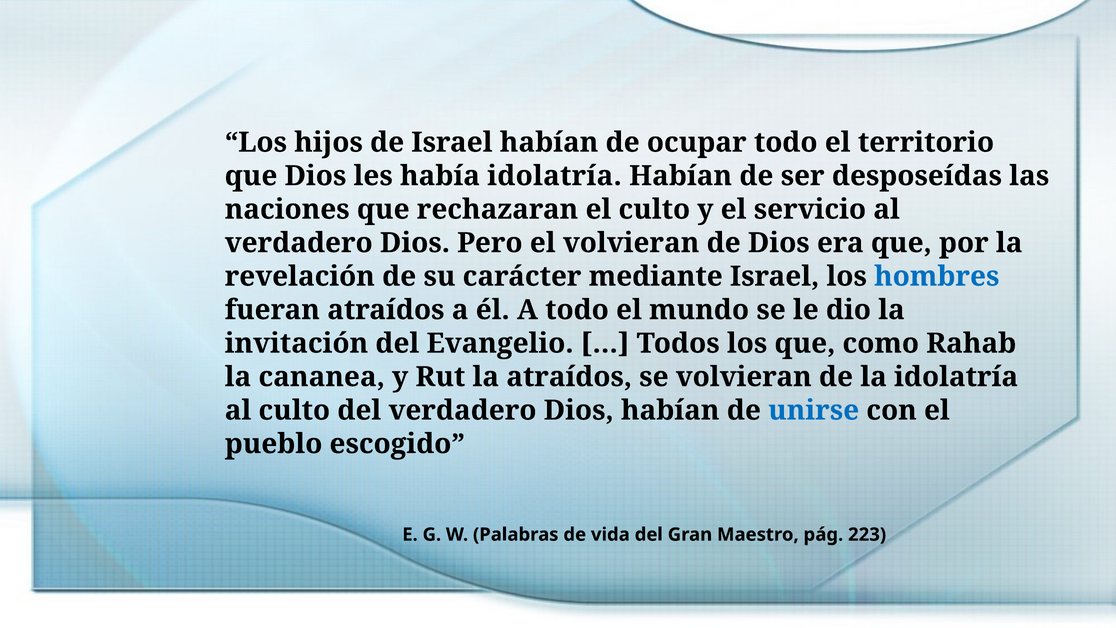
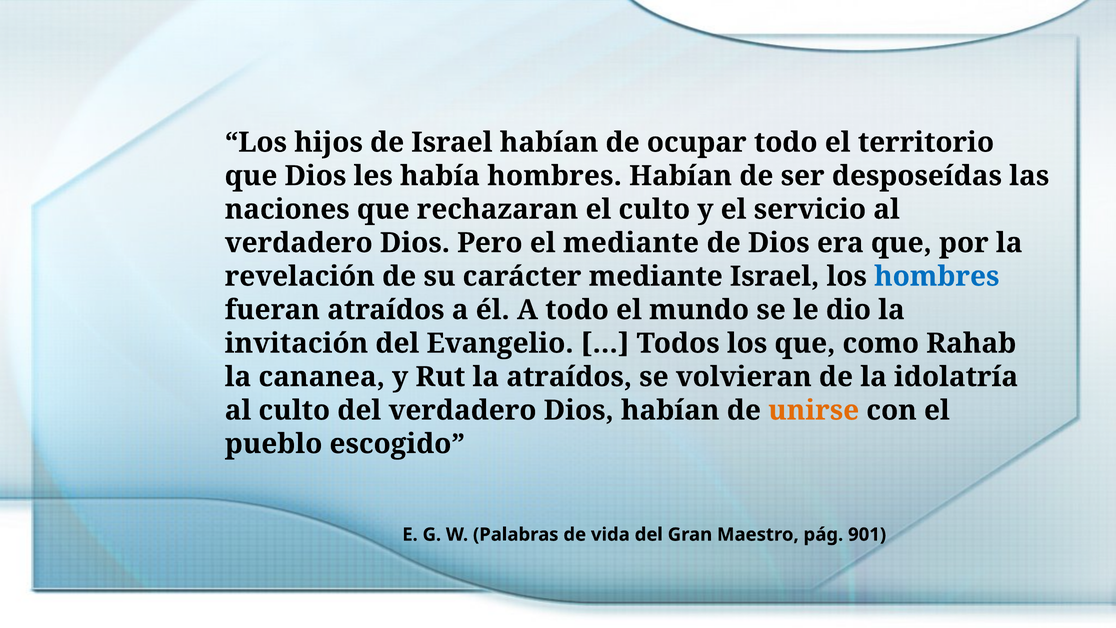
había idolatría: idolatría -> hombres
el volvieran: volvieran -> mediante
unirse colour: blue -> orange
223: 223 -> 901
